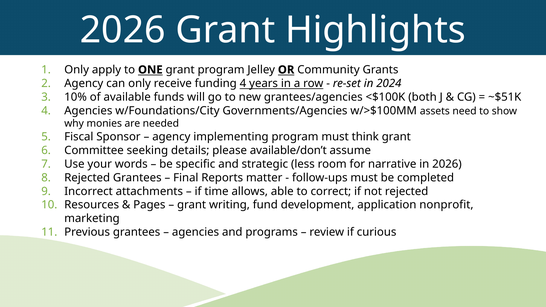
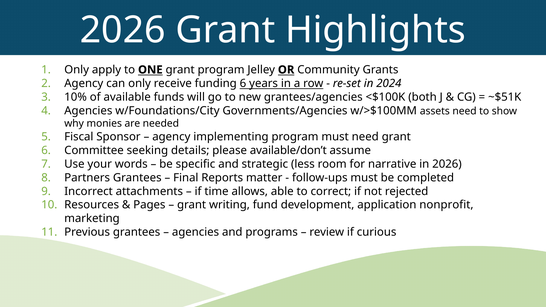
funding 4: 4 -> 6
must think: think -> need
Rejected at (87, 178): Rejected -> Partners
